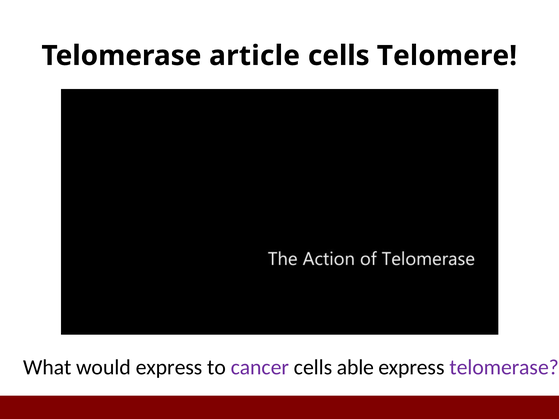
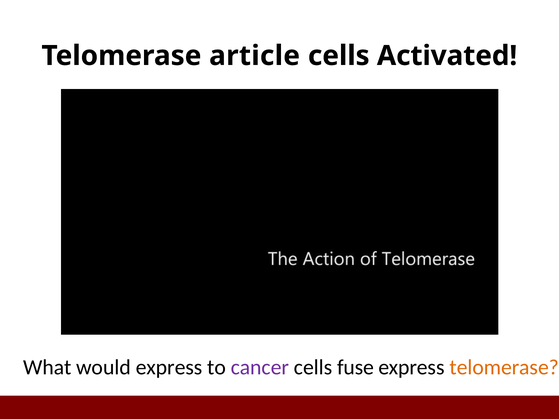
Telomere: Telomere -> Activated
able: able -> fuse
telomerase at (504, 368) colour: purple -> orange
